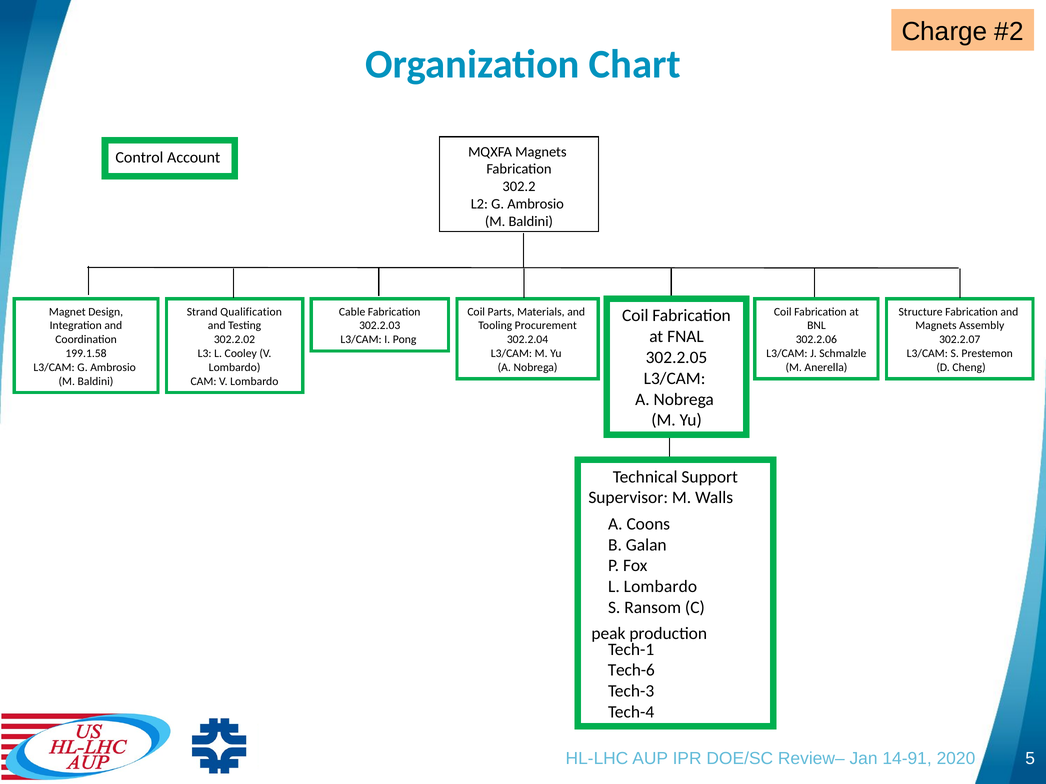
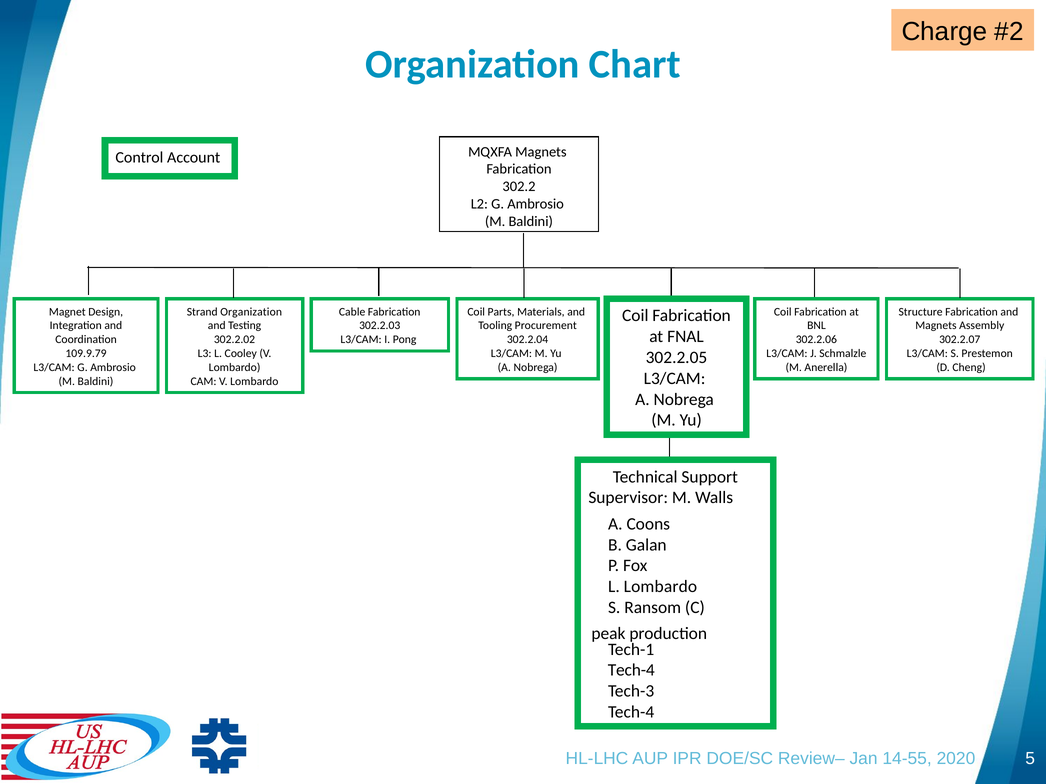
Strand Qualification: Qualification -> Organization
199.1.58: 199.1.58 -> 109.9.79
Tech-6 at (631, 671): Tech-6 -> Tech-4
14-91: 14-91 -> 14-55
